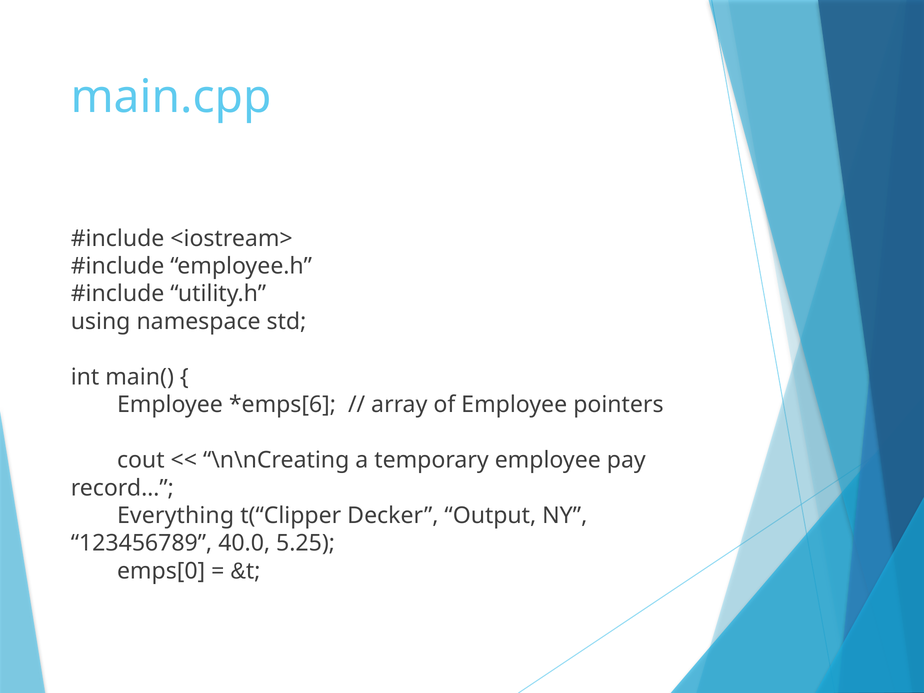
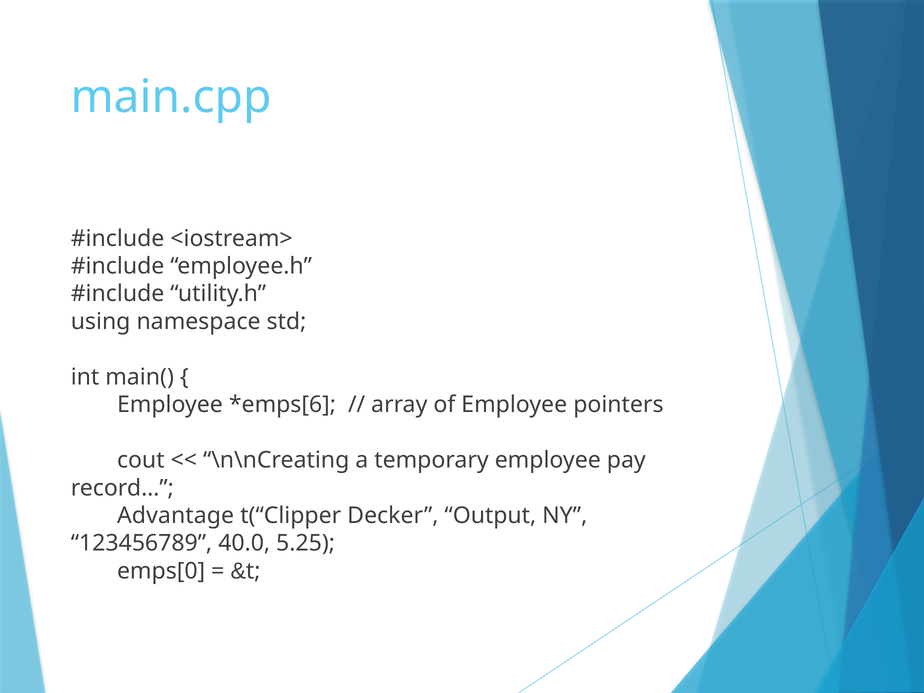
Everything: Everything -> Advantage
